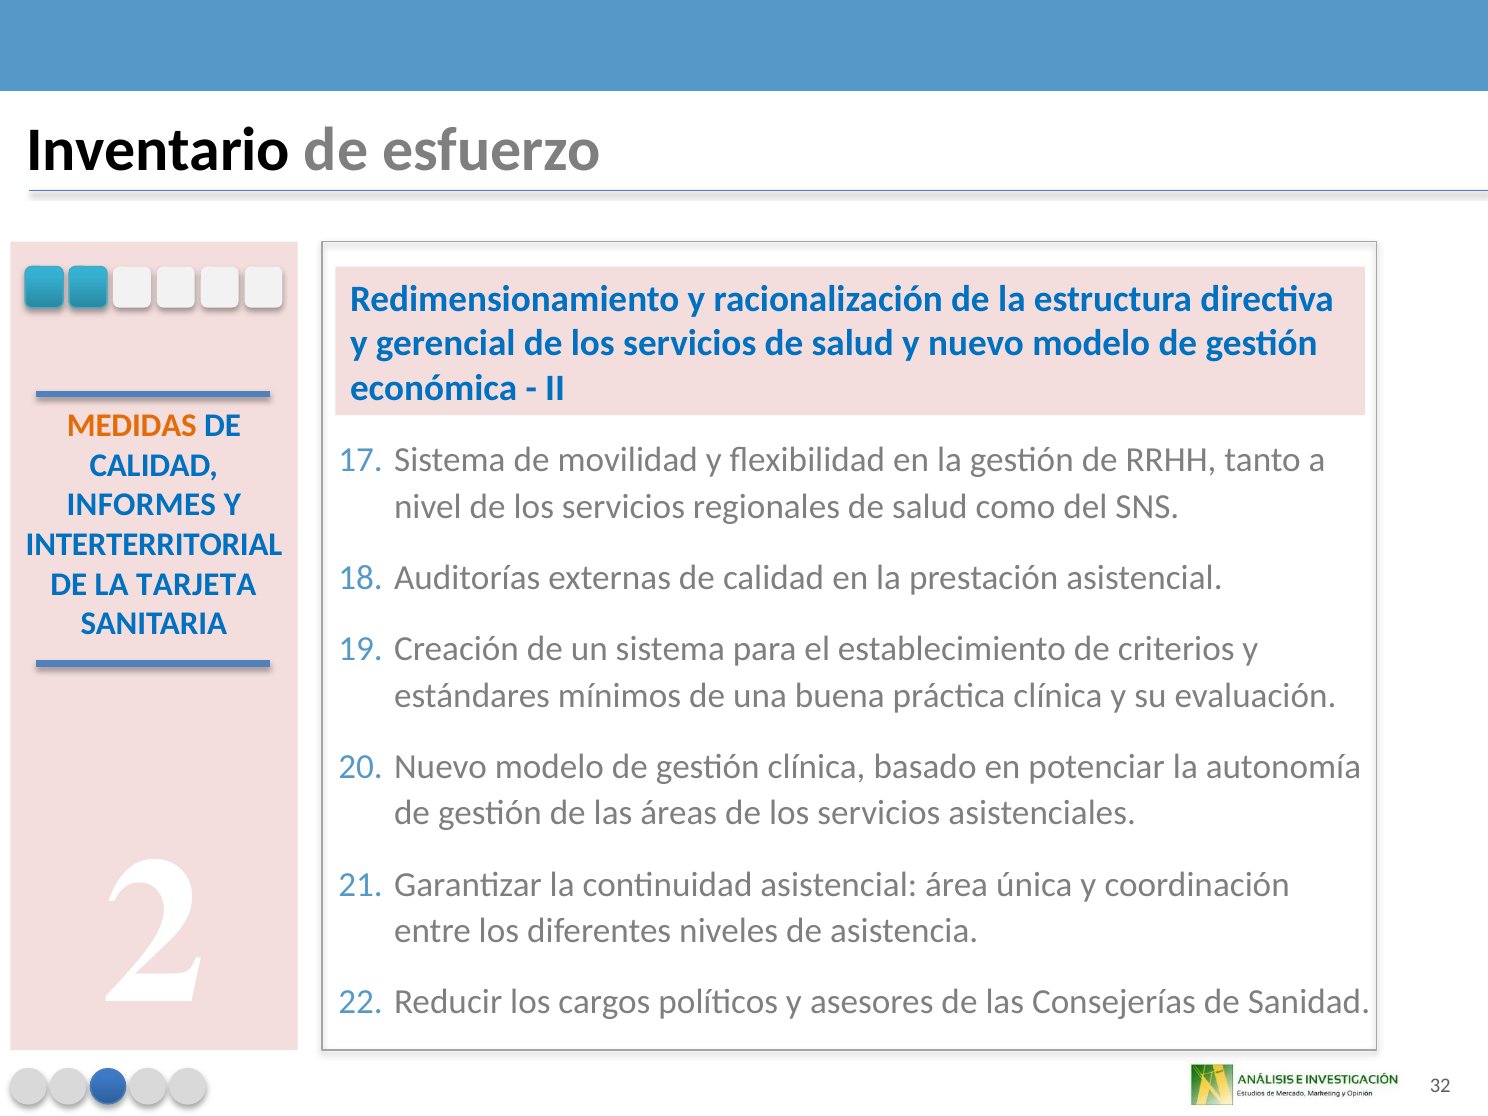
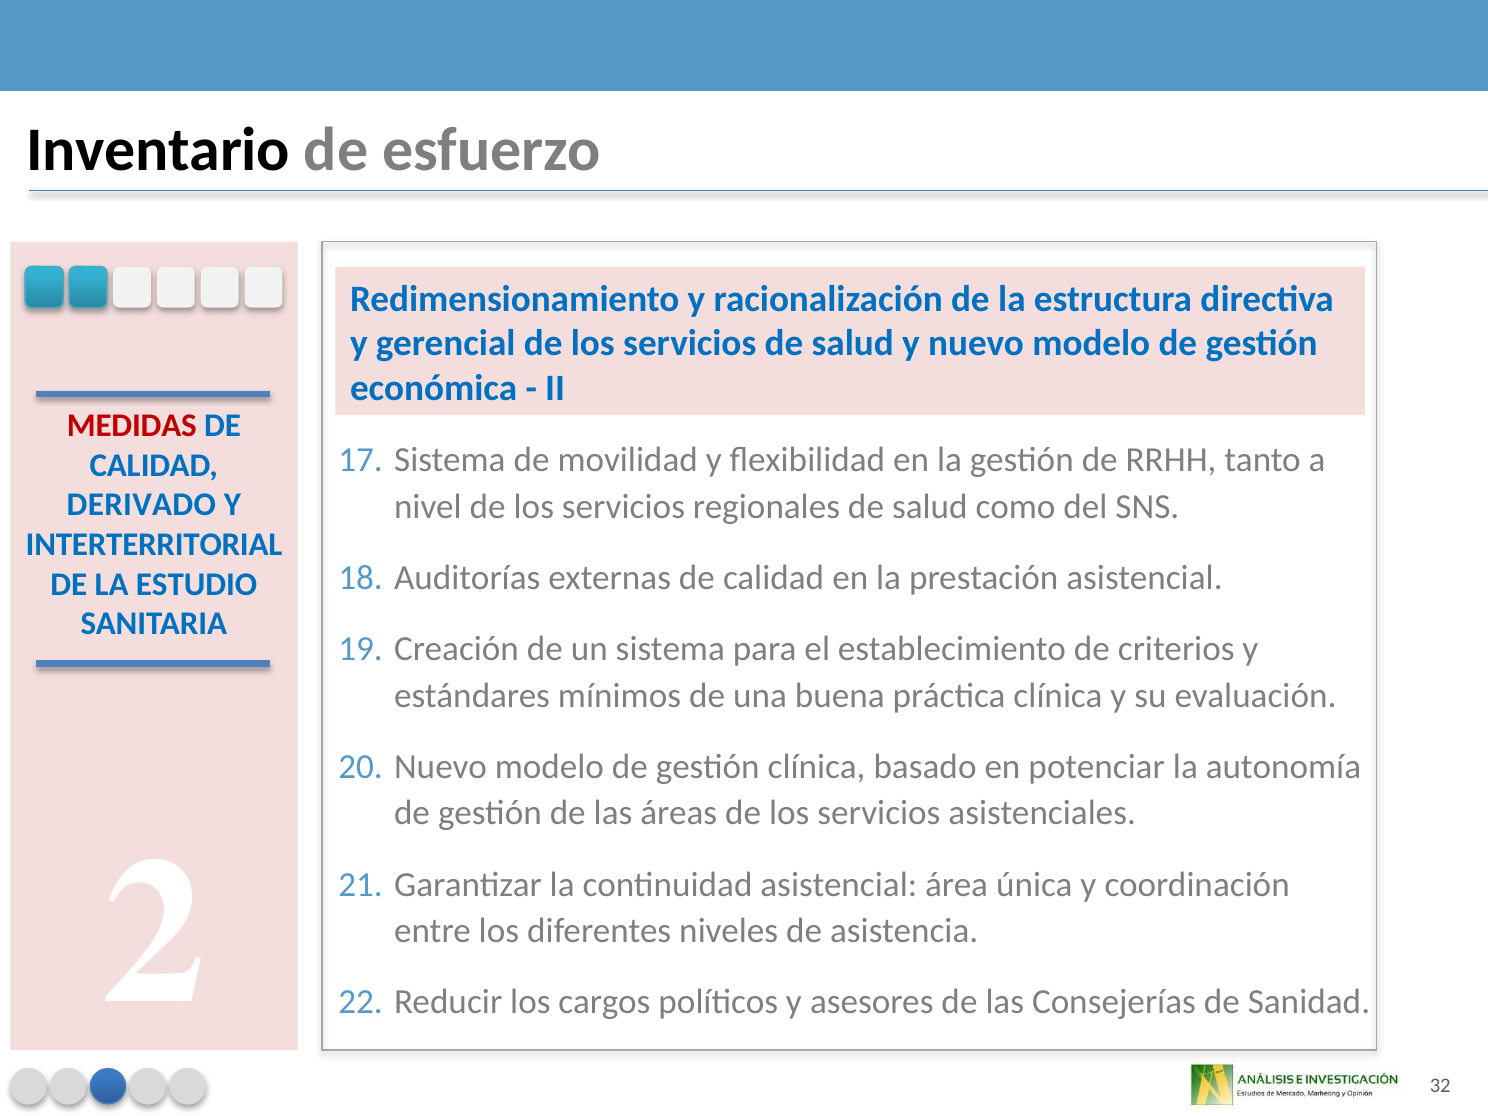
MEDIDAS colour: orange -> red
INFORMES: INFORMES -> DERIVADO
TARJETA: TARJETA -> ESTUDIO
